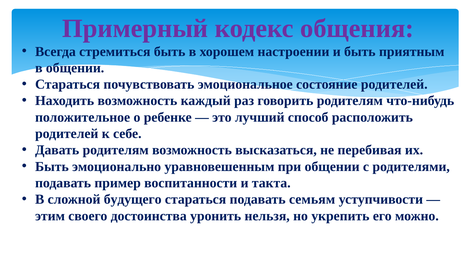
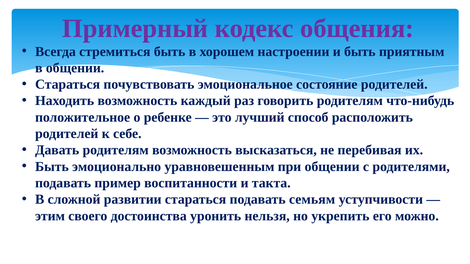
будущего: будущего -> развитии
